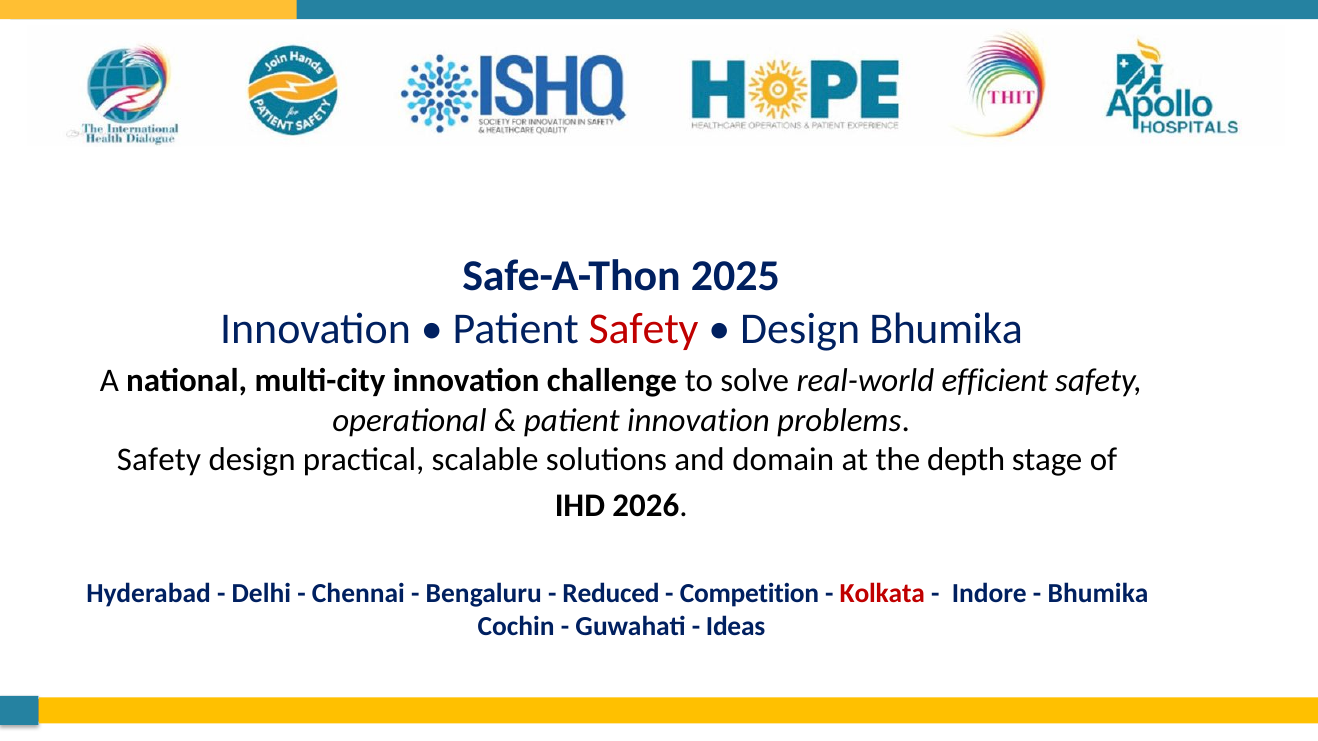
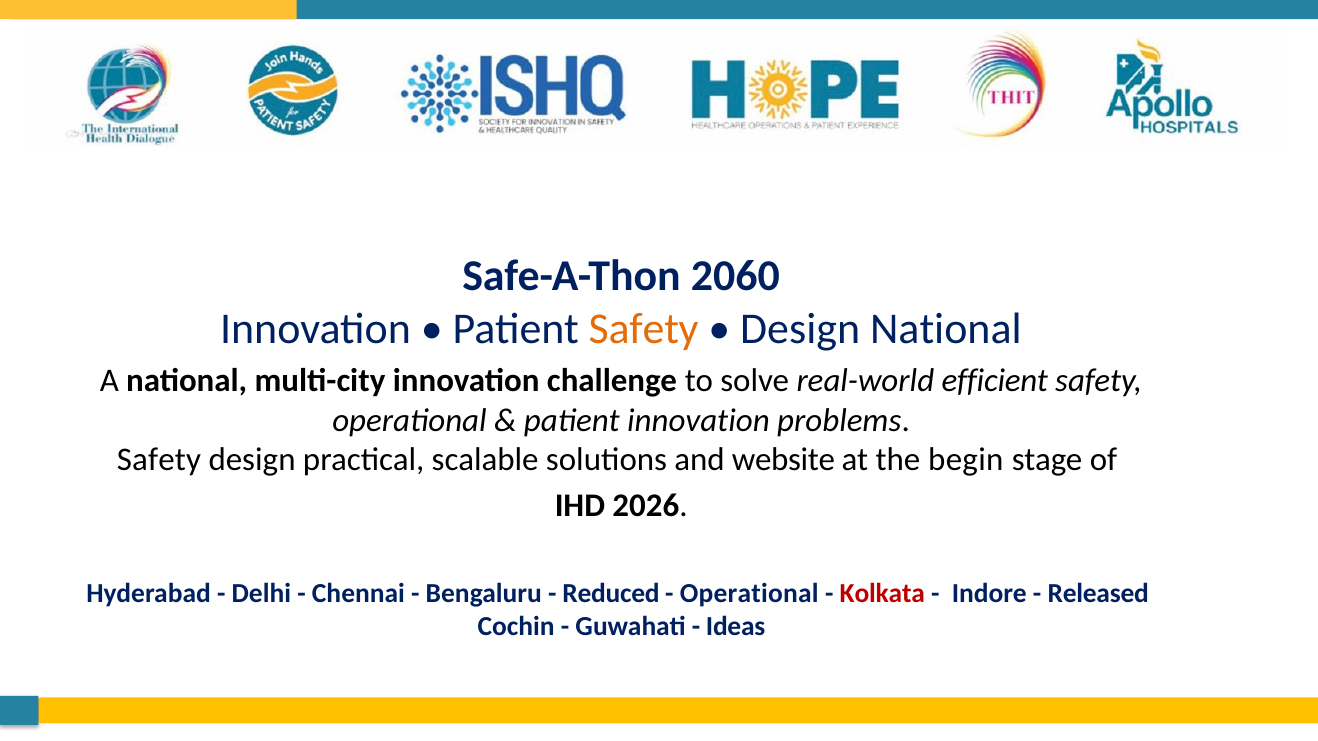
2025: 2025 -> 2060
Safety at (644, 329) colour: red -> orange
Design Bhumika: Bhumika -> National
domain: domain -> website
depth: depth -> begin
Competition at (750, 594): Competition -> Operational
Bhumika at (1098, 594): Bhumika -> Released
